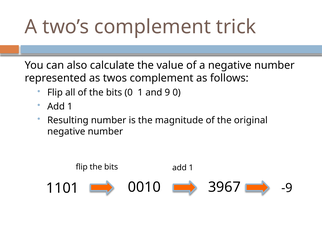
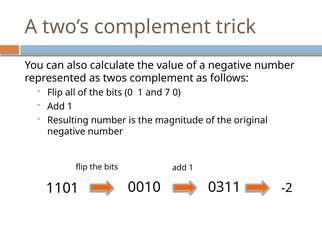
9: 9 -> 7
-9: -9 -> -2
3967: 3967 -> 0311
